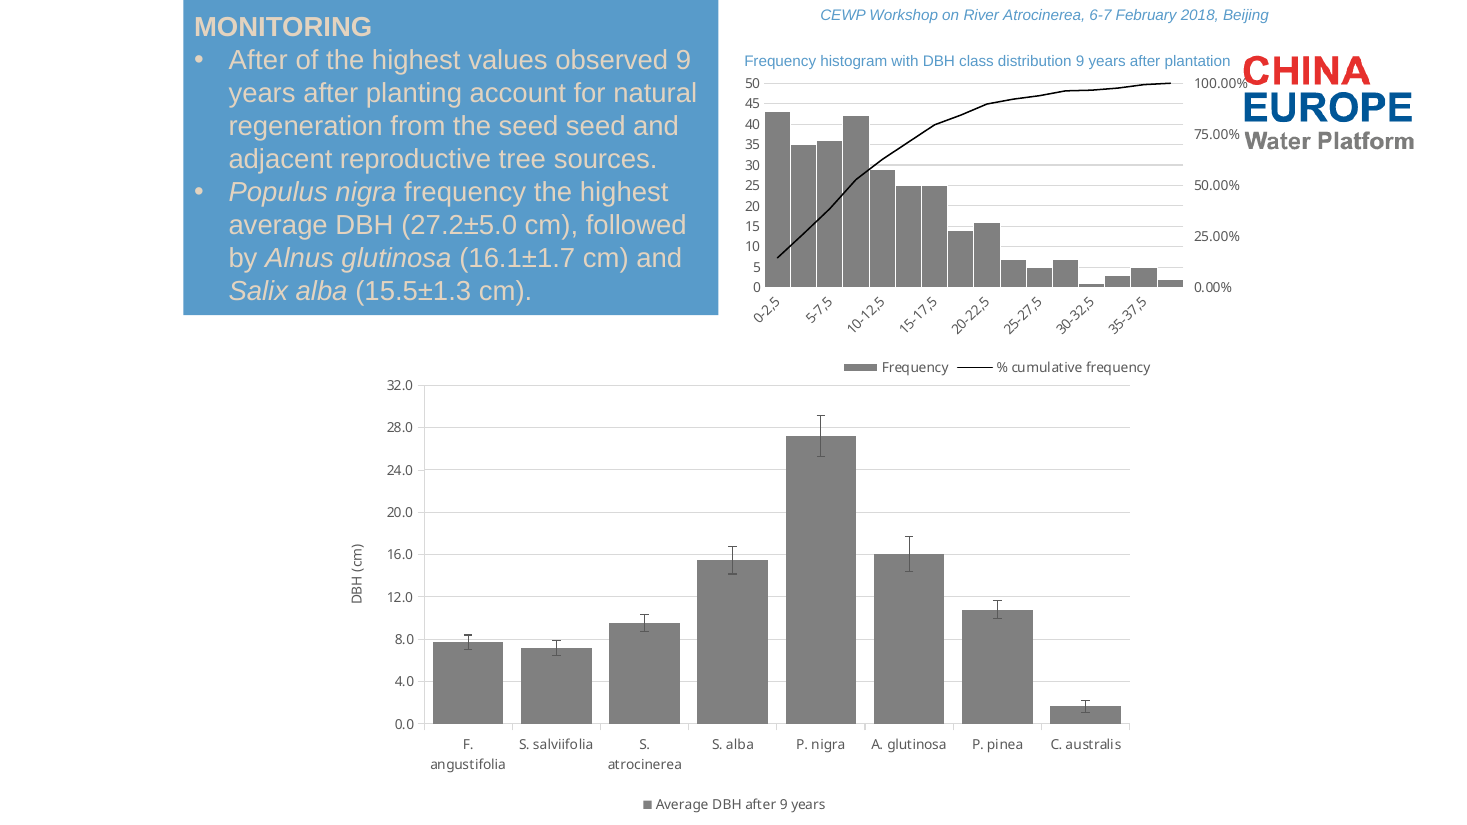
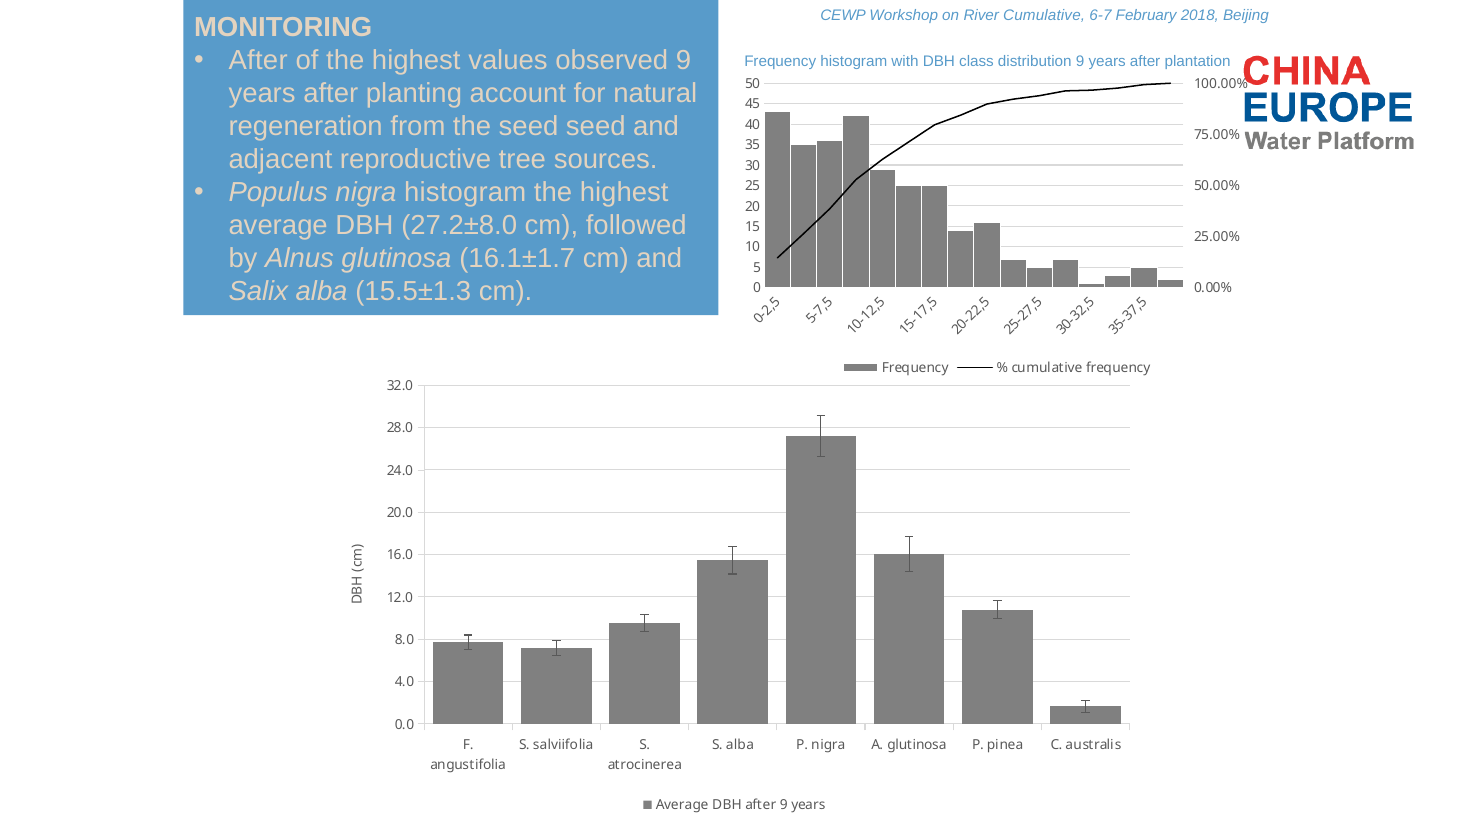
River Atrocinerea: Atrocinerea -> Cumulative
nigra frequency: frequency -> histogram
27.2±5.0: 27.2±5.0 -> 27.2±8.0
